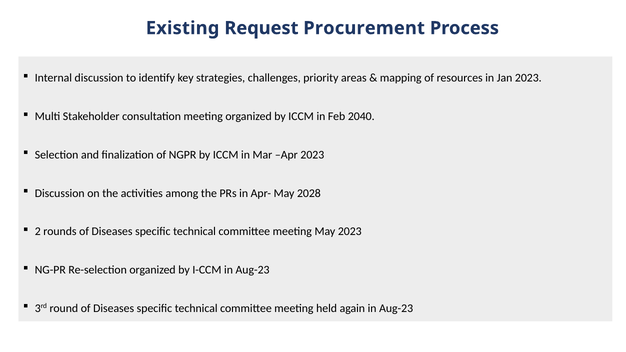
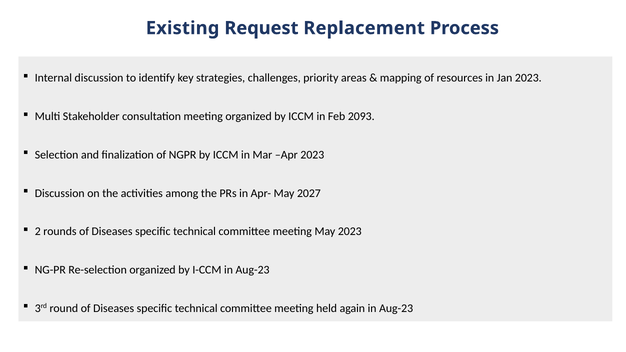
Procurement: Procurement -> Replacement
2040: 2040 -> 2093
2028: 2028 -> 2027
